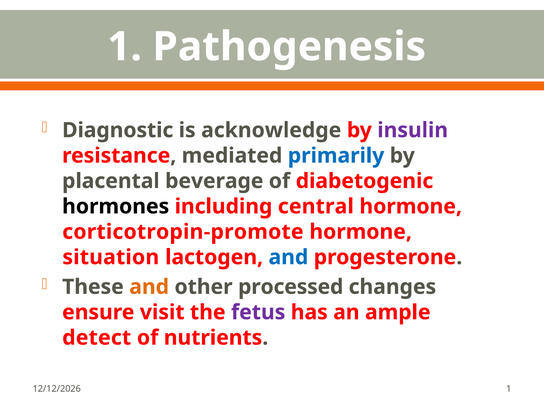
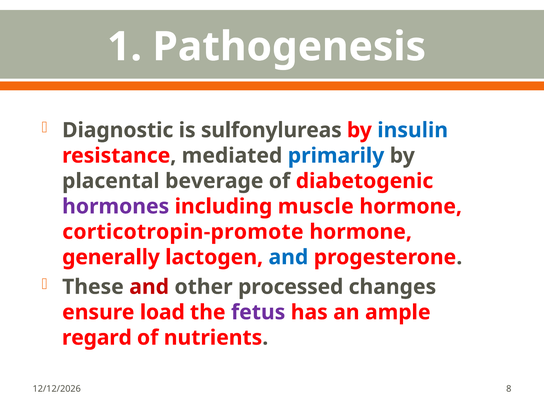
acknowledge: acknowledge -> sulfonylureas
insulin colour: purple -> blue
hormones colour: black -> purple
central: central -> muscle
situation: situation -> generally
and at (149, 287) colour: orange -> red
visit: visit -> load
detect: detect -> regard
1 at (509, 389): 1 -> 8
